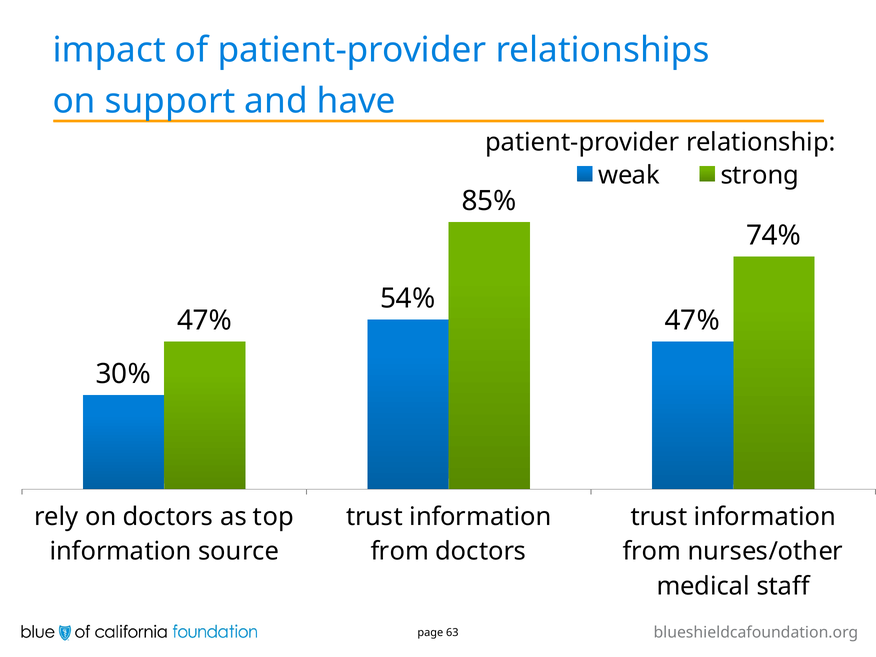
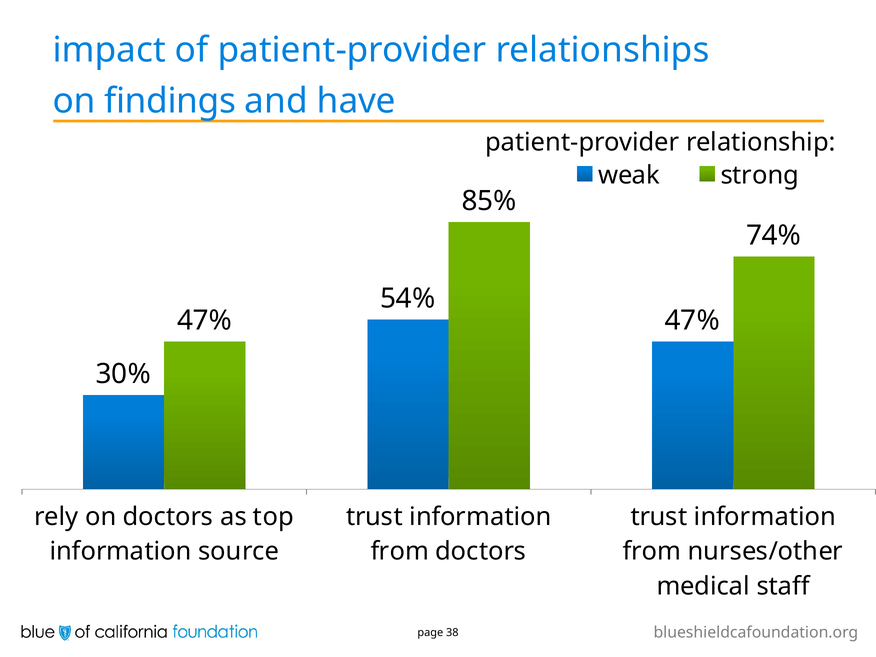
support: support -> findings
63: 63 -> 38
